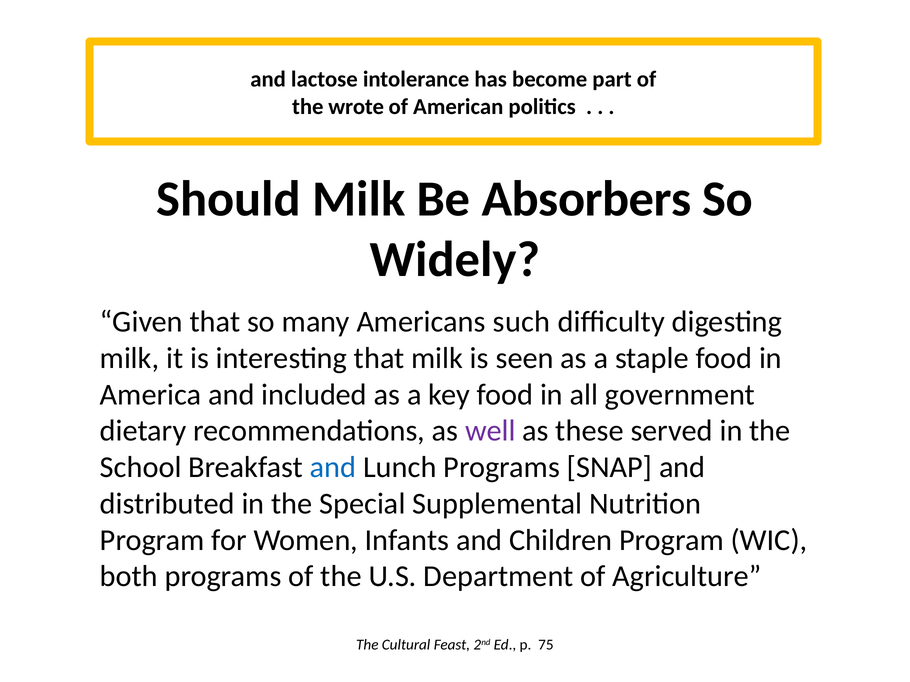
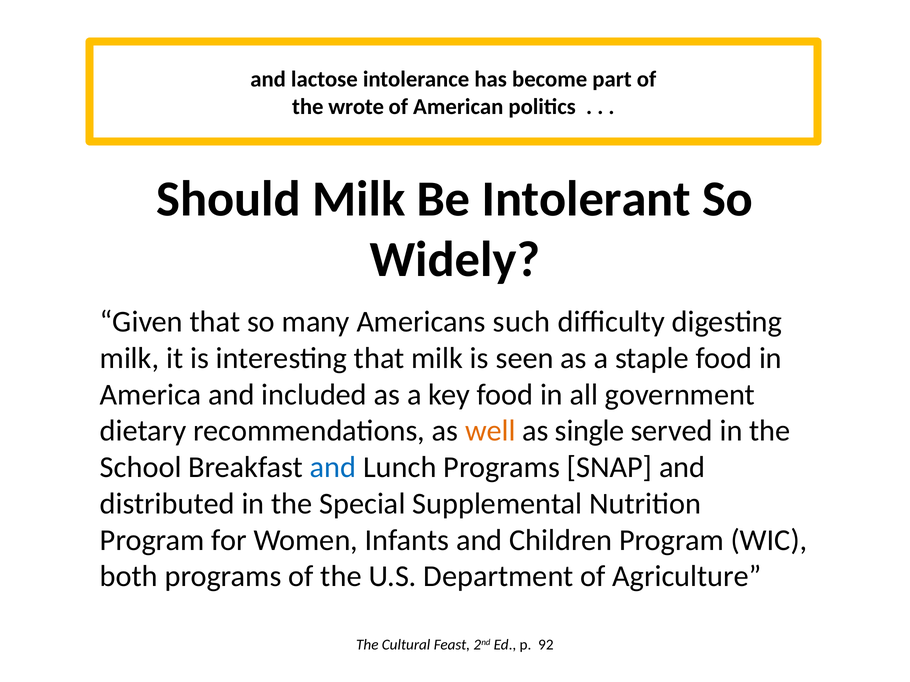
Absorbers: Absorbers -> Intolerant
well colour: purple -> orange
these: these -> single
75: 75 -> 92
